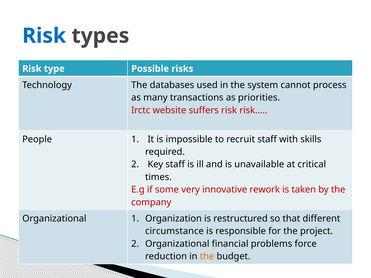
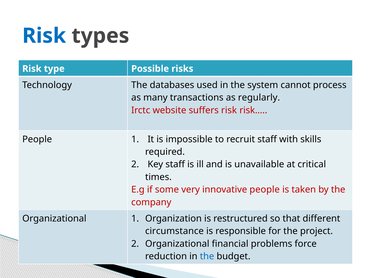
priorities: priorities -> regularly
innovative rework: rework -> people
the at (207, 257) colour: orange -> blue
